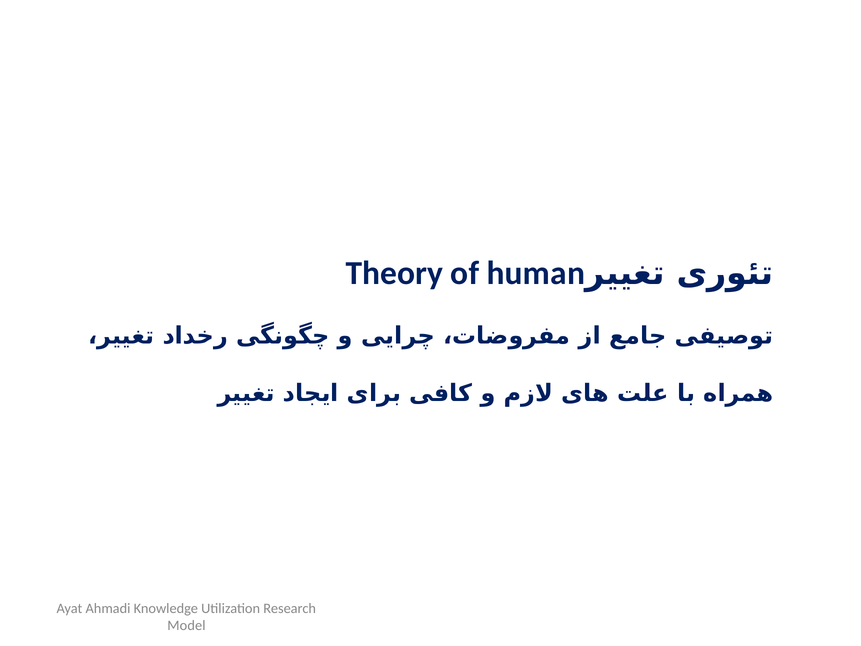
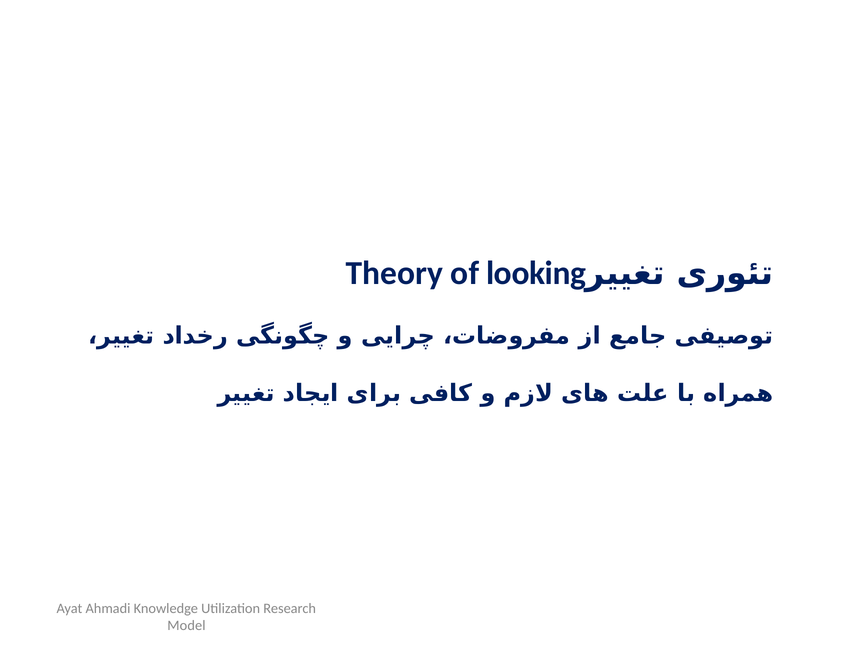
human: human -> looking
